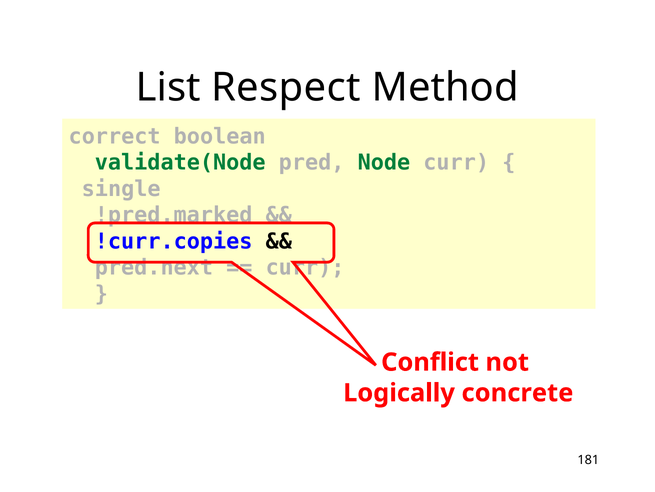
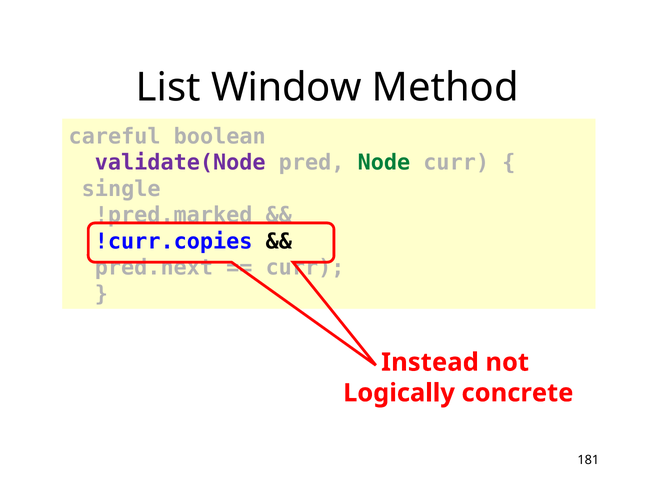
Respect: Respect -> Window
correct: correct -> careful
validate(Node colour: green -> purple
Conflict: Conflict -> Instead
